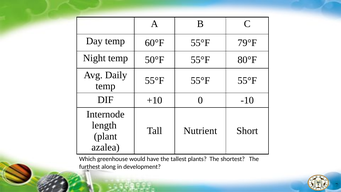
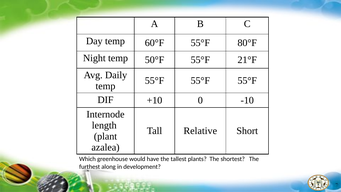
79°F: 79°F -> 80°F
80°F: 80°F -> 21°F
Nutrient: Nutrient -> Relative
